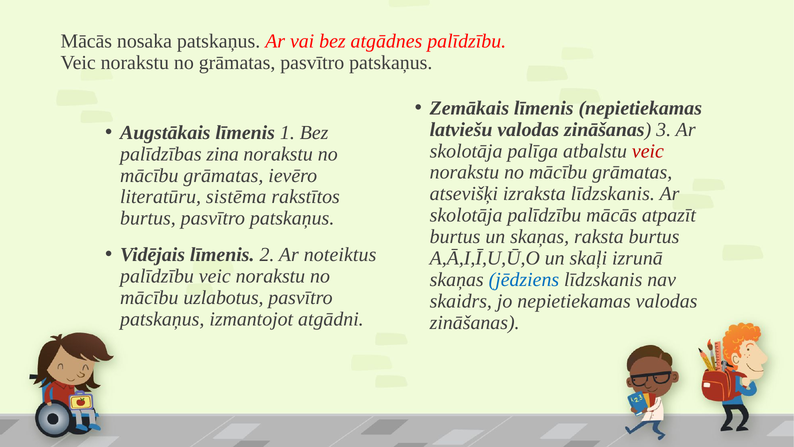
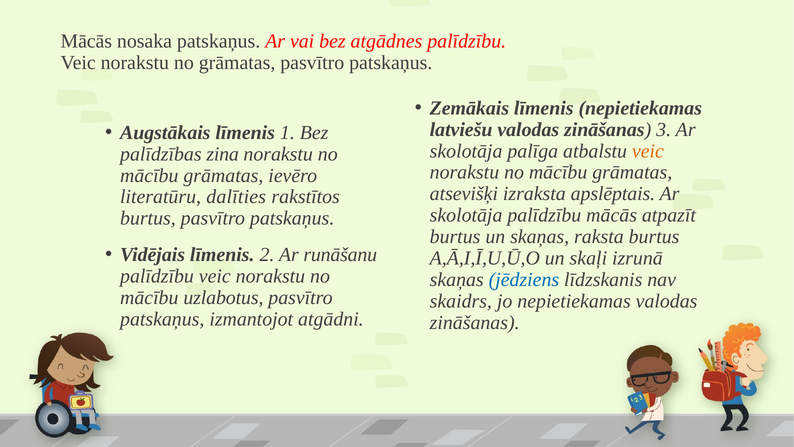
veic at (648, 151) colour: red -> orange
izraksta līdzskanis: līdzskanis -> apslēptais
sistēma: sistēma -> dalīties
noteiktus: noteiktus -> runāšanu
